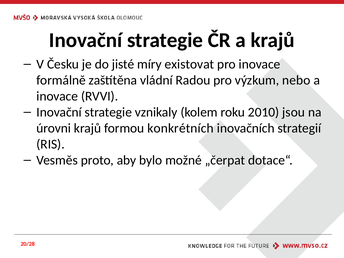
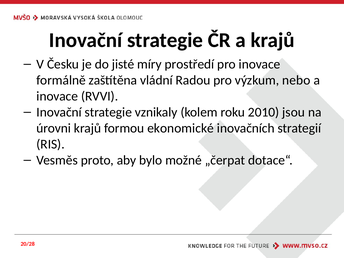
existovat: existovat -> prostředí
konkrétních: konkrétních -> ekonomické
